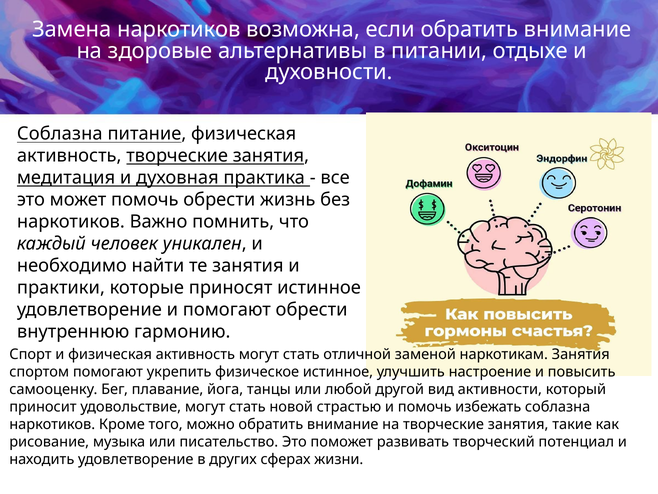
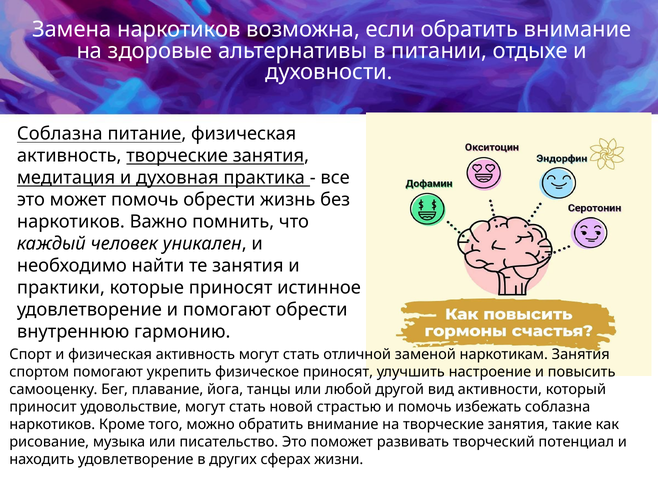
физическое истинное: истинное -> приносят
